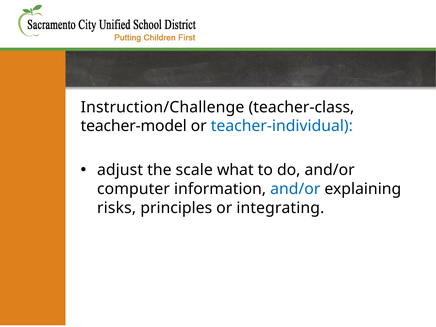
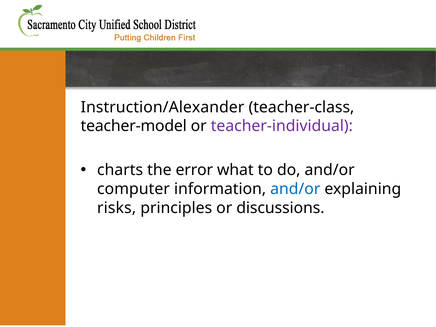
Instruction/Challenge: Instruction/Challenge -> Instruction/Alexander
teacher-individual colour: blue -> purple
adjust: adjust -> charts
scale: scale -> error
integrating: integrating -> discussions
